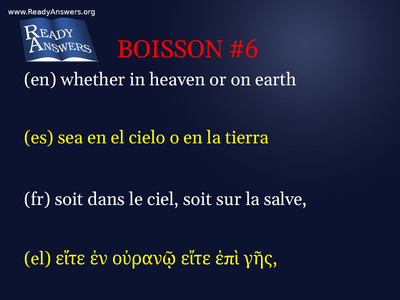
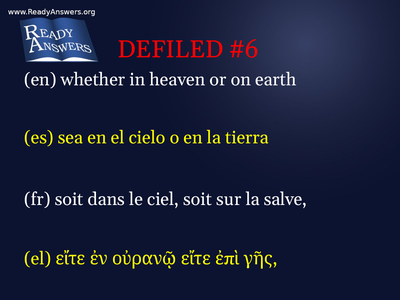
BOISSON: BOISSON -> DEFILED
